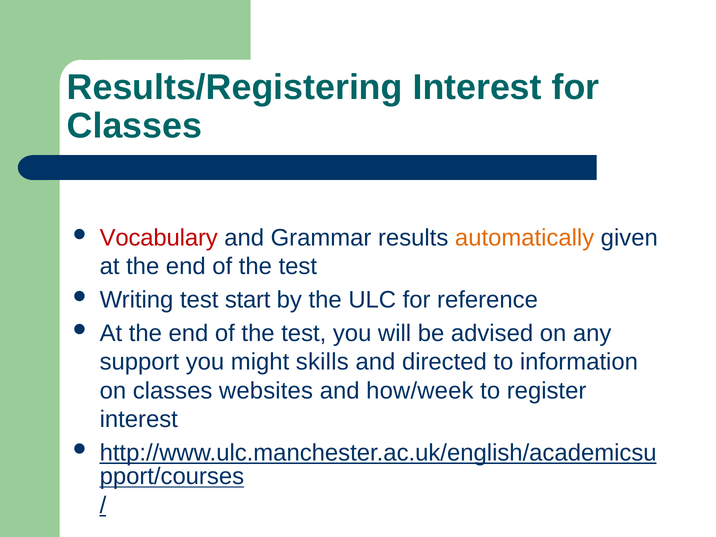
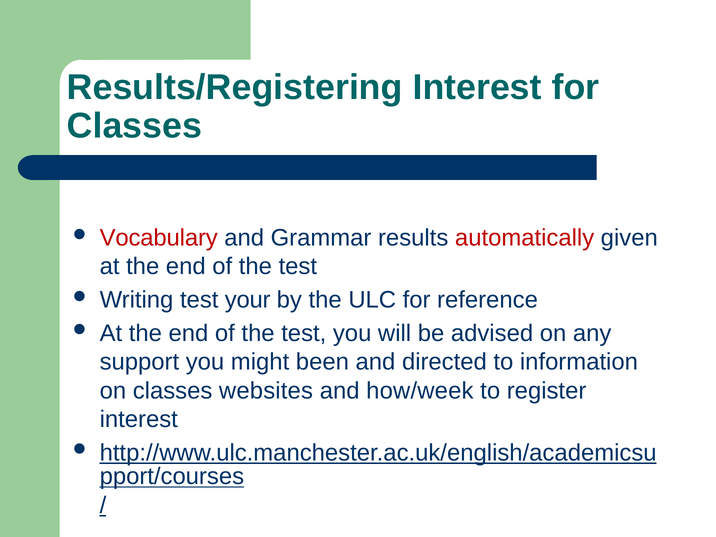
automatically colour: orange -> red
start: start -> your
skills: skills -> been
